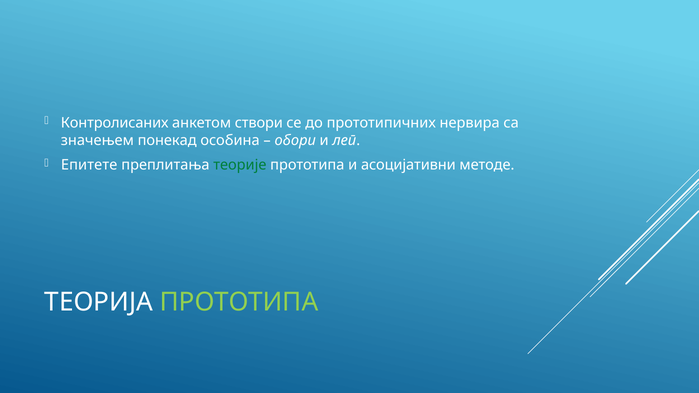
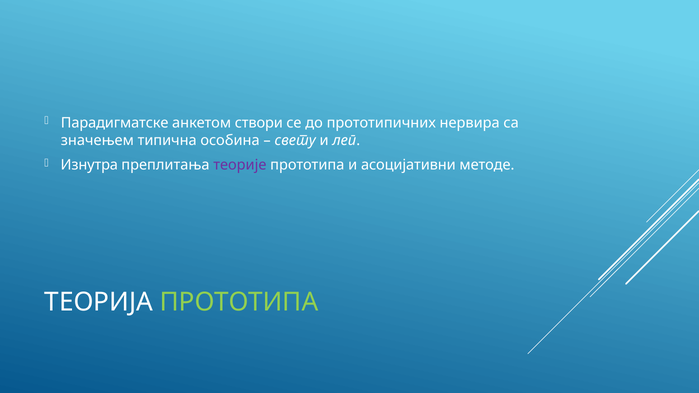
Контролисаних: Контролисаних -> Парадигматске
понекад: понекад -> типична
обори: обори -> свету
Епитете: Епитете -> Изнутра
теорије colour: green -> purple
